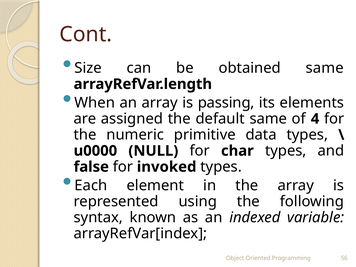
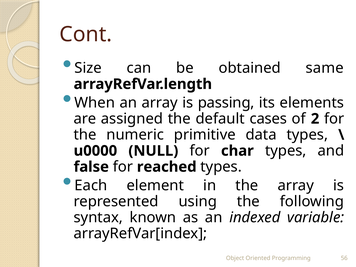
default same: same -> cases
4: 4 -> 2
invoked: invoked -> reached
